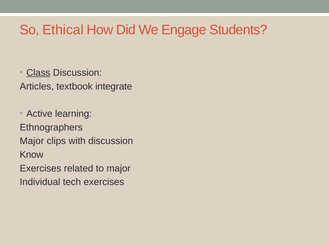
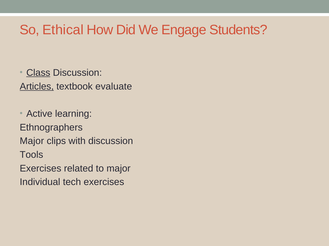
Articles underline: none -> present
integrate: integrate -> evaluate
Know: Know -> Tools
